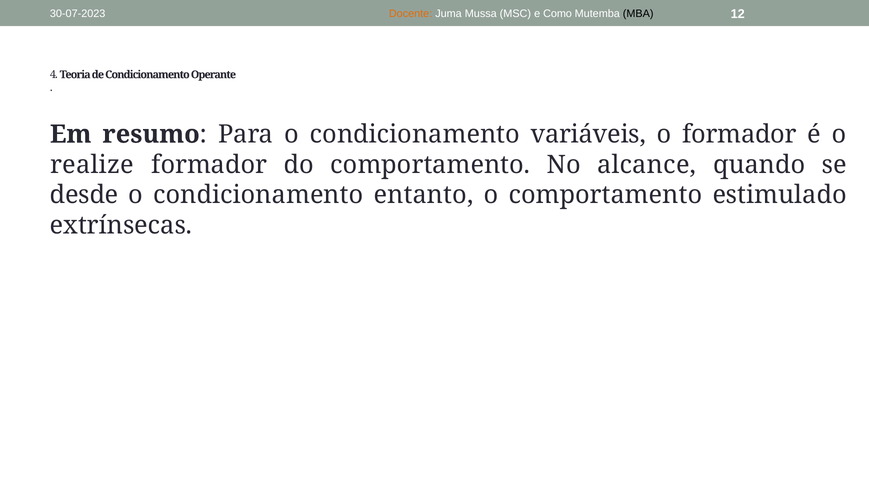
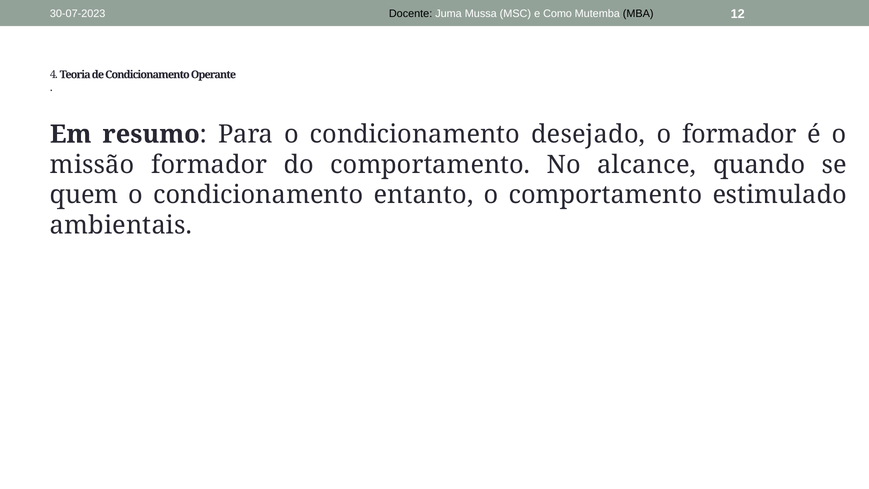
Docente colour: orange -> black
variáveis: variáveis -> desejado
realize: realize -> missão
desde: desde -> quem
extrínsecas: extrínsecas -> ambientais
